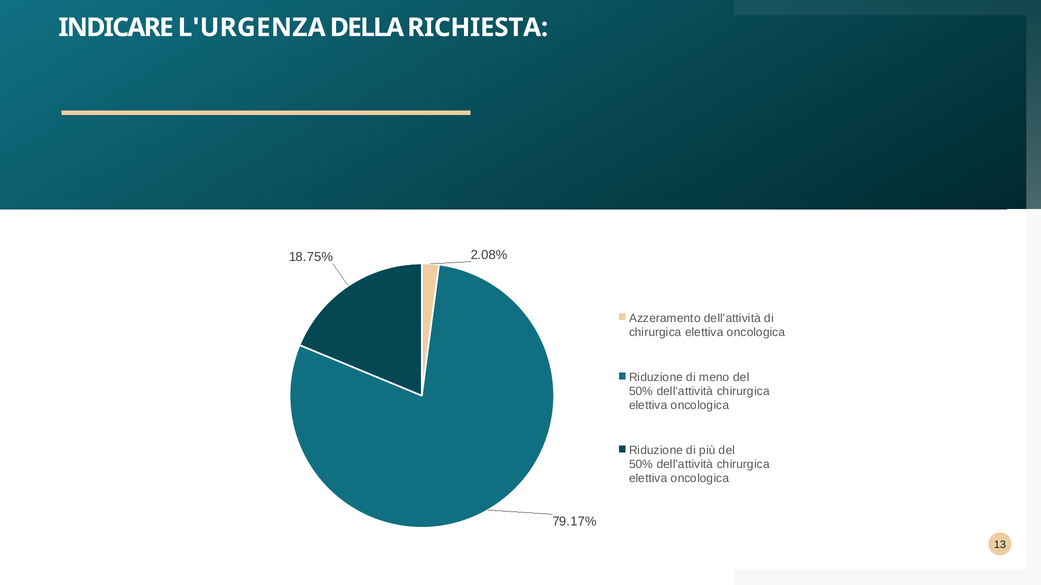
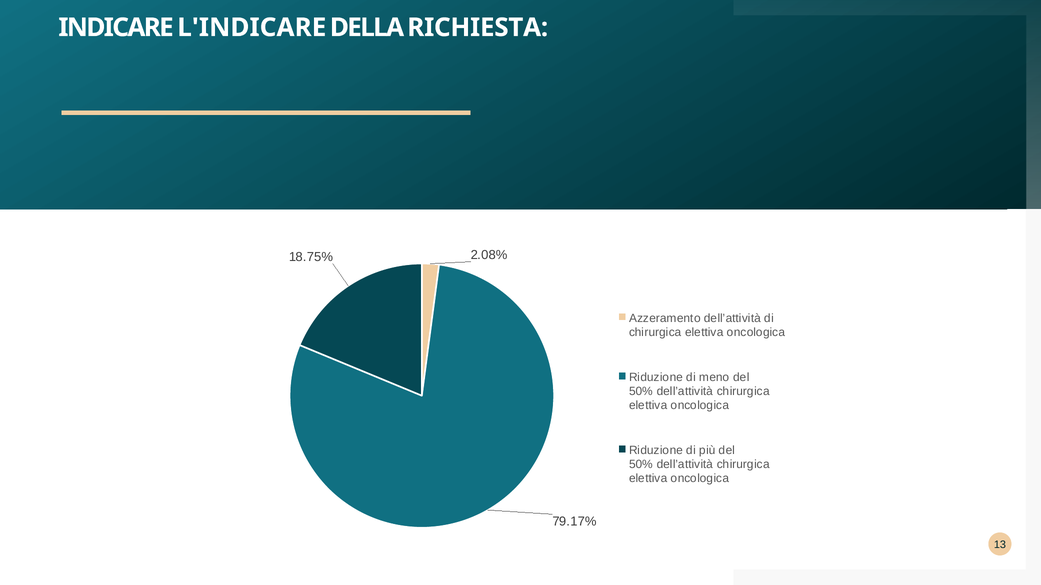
L'URGENZA: L'URGENZA -> L'INDICARE
